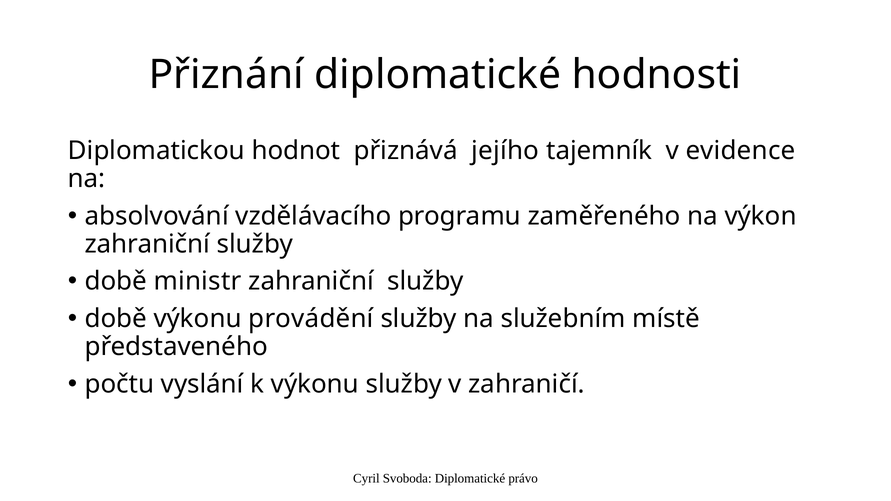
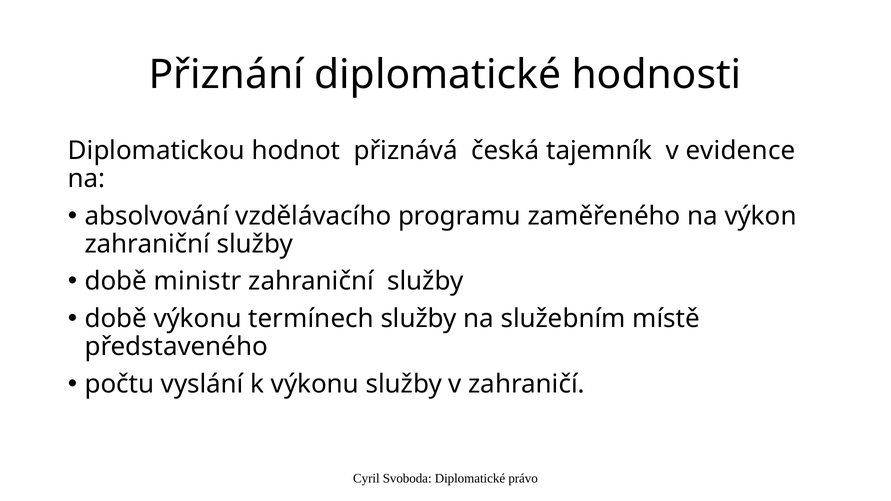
jejího: jejího -> česká
provádění: provádění -> termínech
